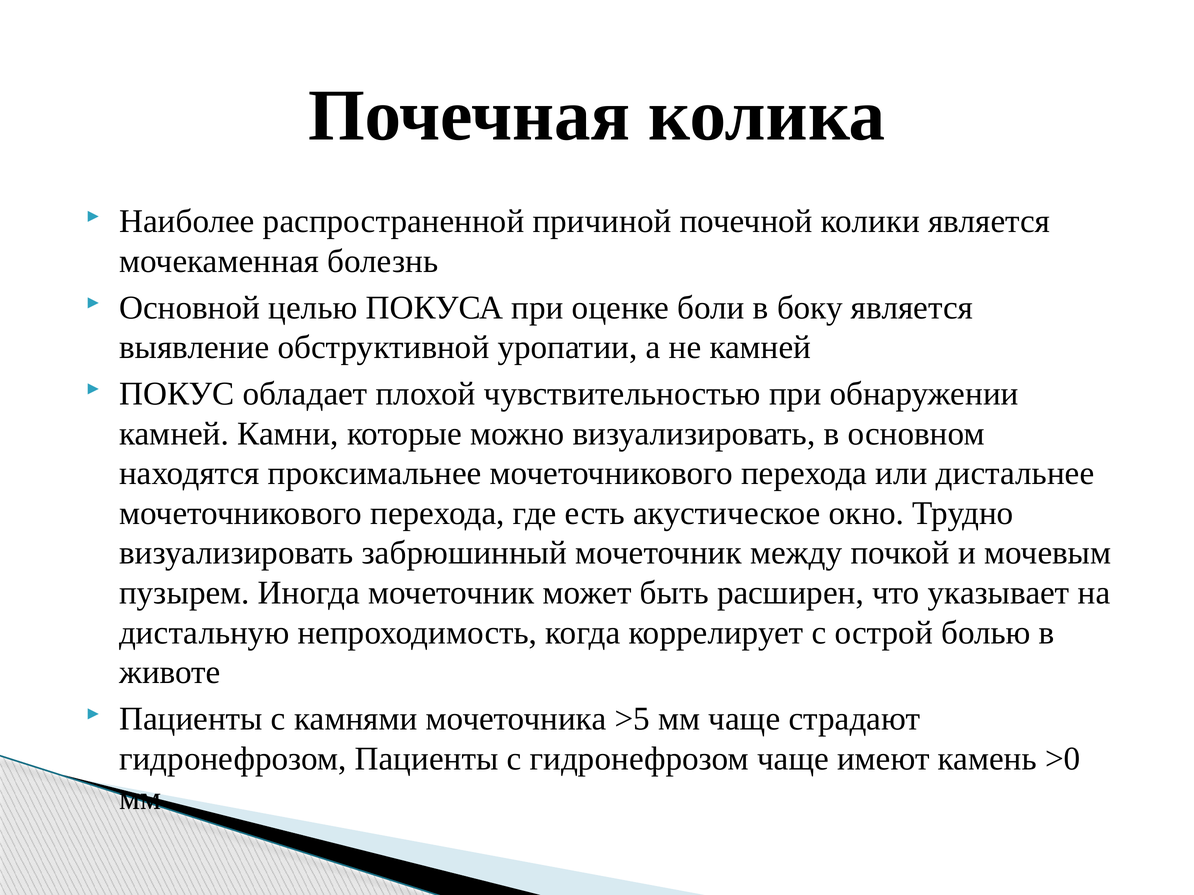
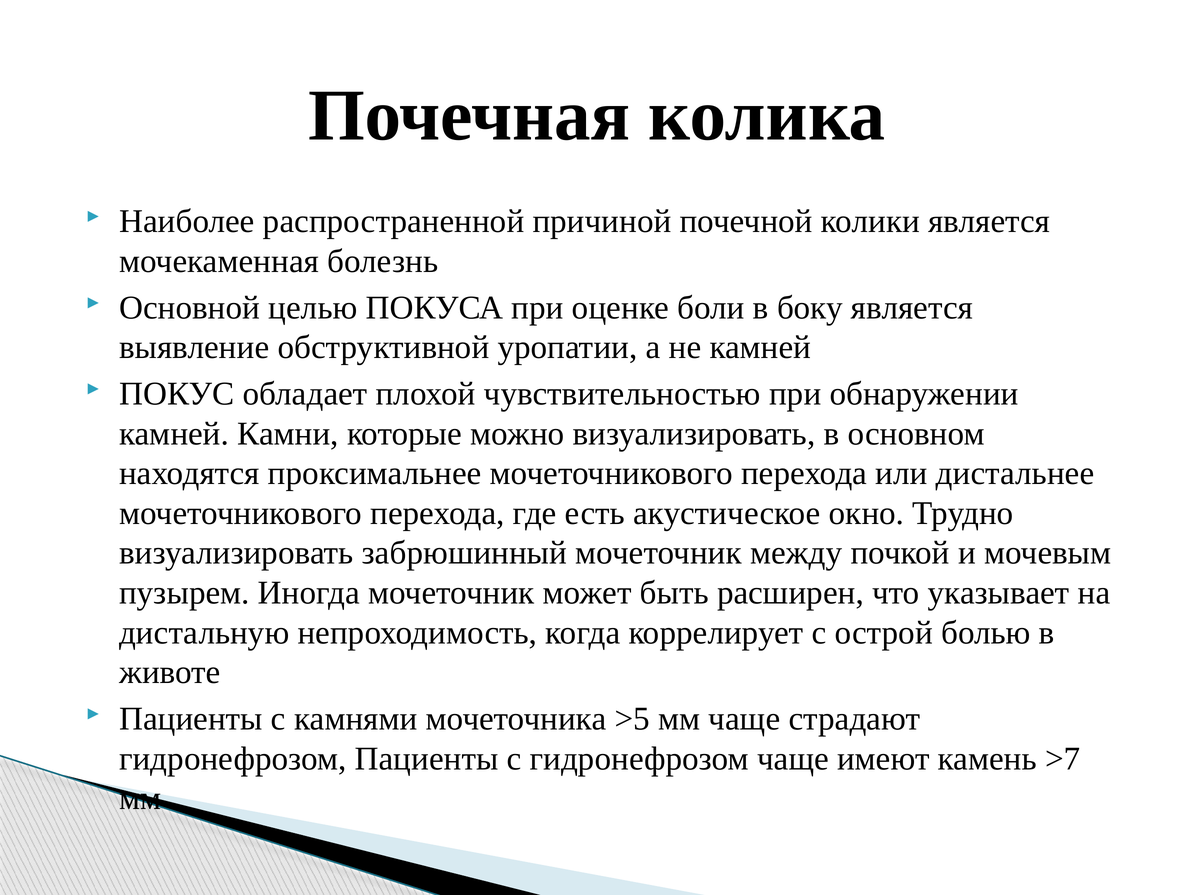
>0: >0 -> >7
